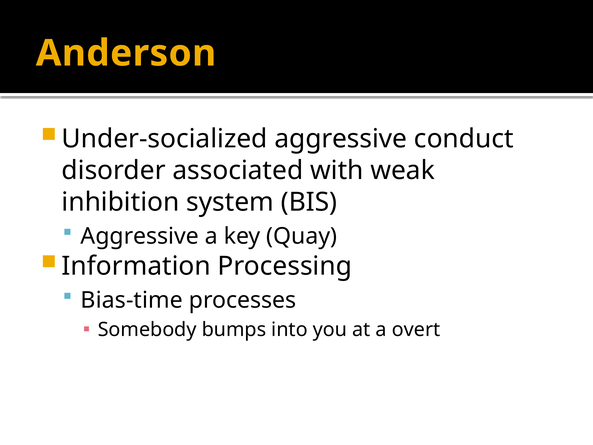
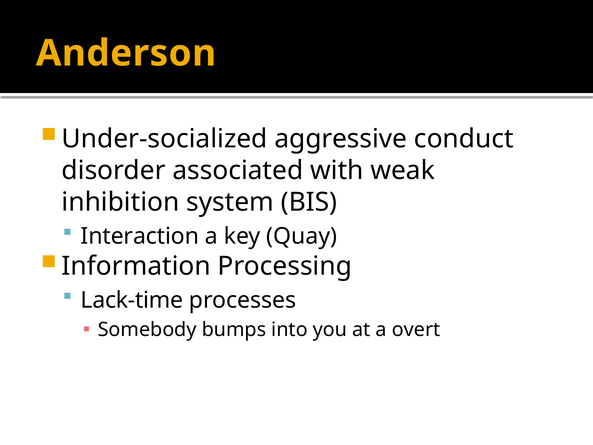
Aggressive at (140, 236): Aggressive -> Interaction
Bias-time: Bias-time -> Lack-time
